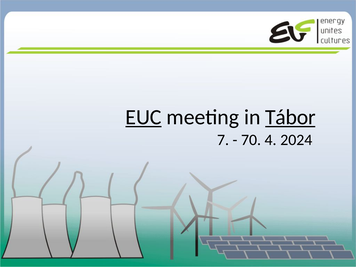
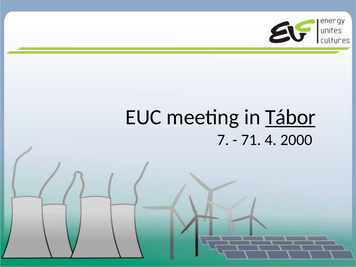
EUC underline: present -> none
70: 70 -> 71
2024: 2024 -> 2000
